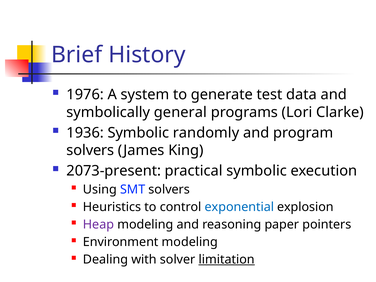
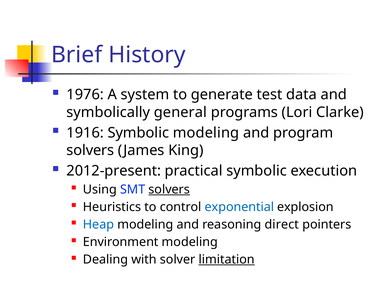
1936: 1936 -> 1916
Symbolic randomly: randomly -> modeling
2073-present: 2073-present -> 2012-present
solvers at (169, 189) underline: none -> present
Heap colour: purple -> blue
paper: paper -> direct
